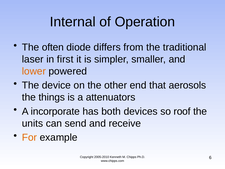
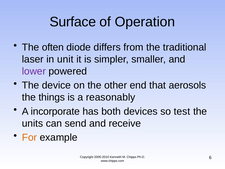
Internal: Internal -> Surface
first: first -> unit
lower colour: orange -> purple
attenuators: attenuators -> reasonably
roof: roof -> test
